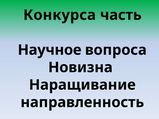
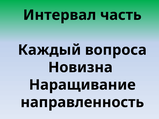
Конкурса: Конкурса -> Интервал
Научное: Научное -> Каждый
